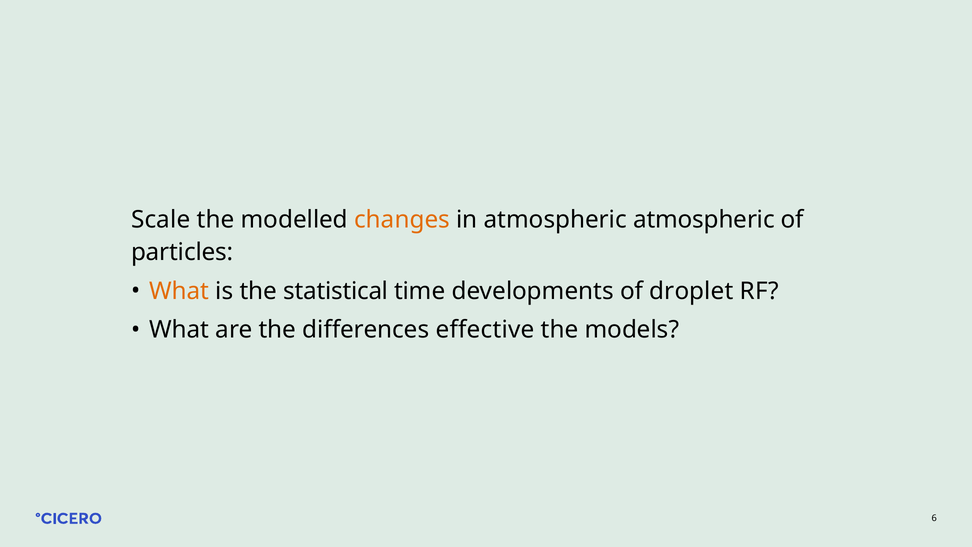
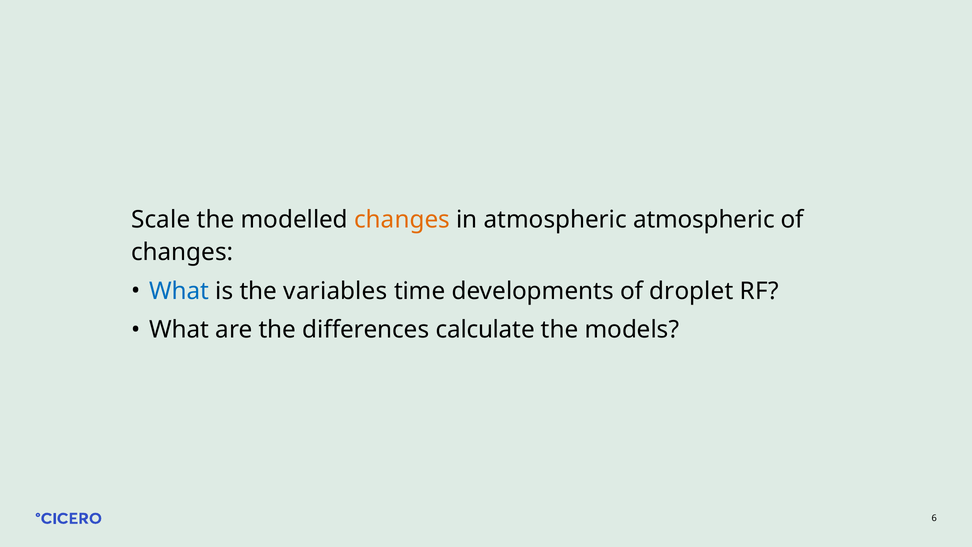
particles at (182, 252): particles -> changes
What at (179, 291) colour: orange -> blue
statistical: statistical -> variables
effective: effective -> calculate
